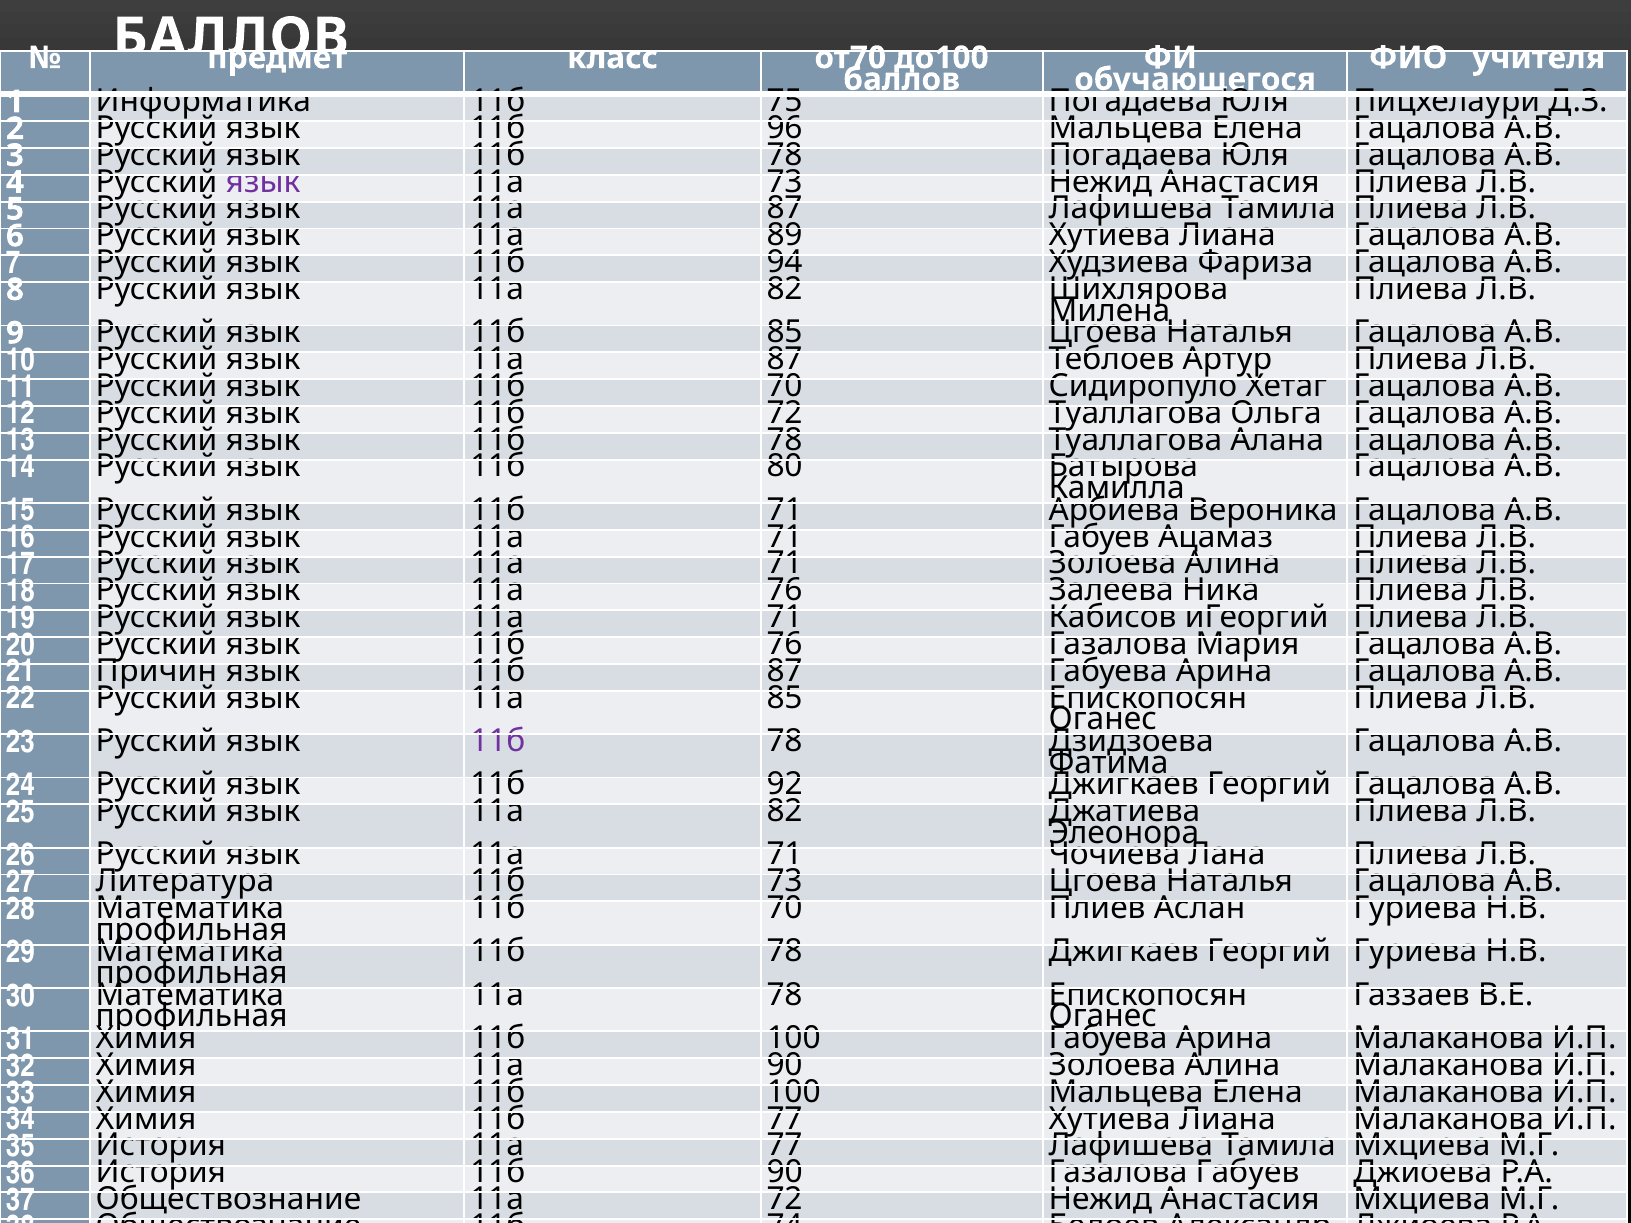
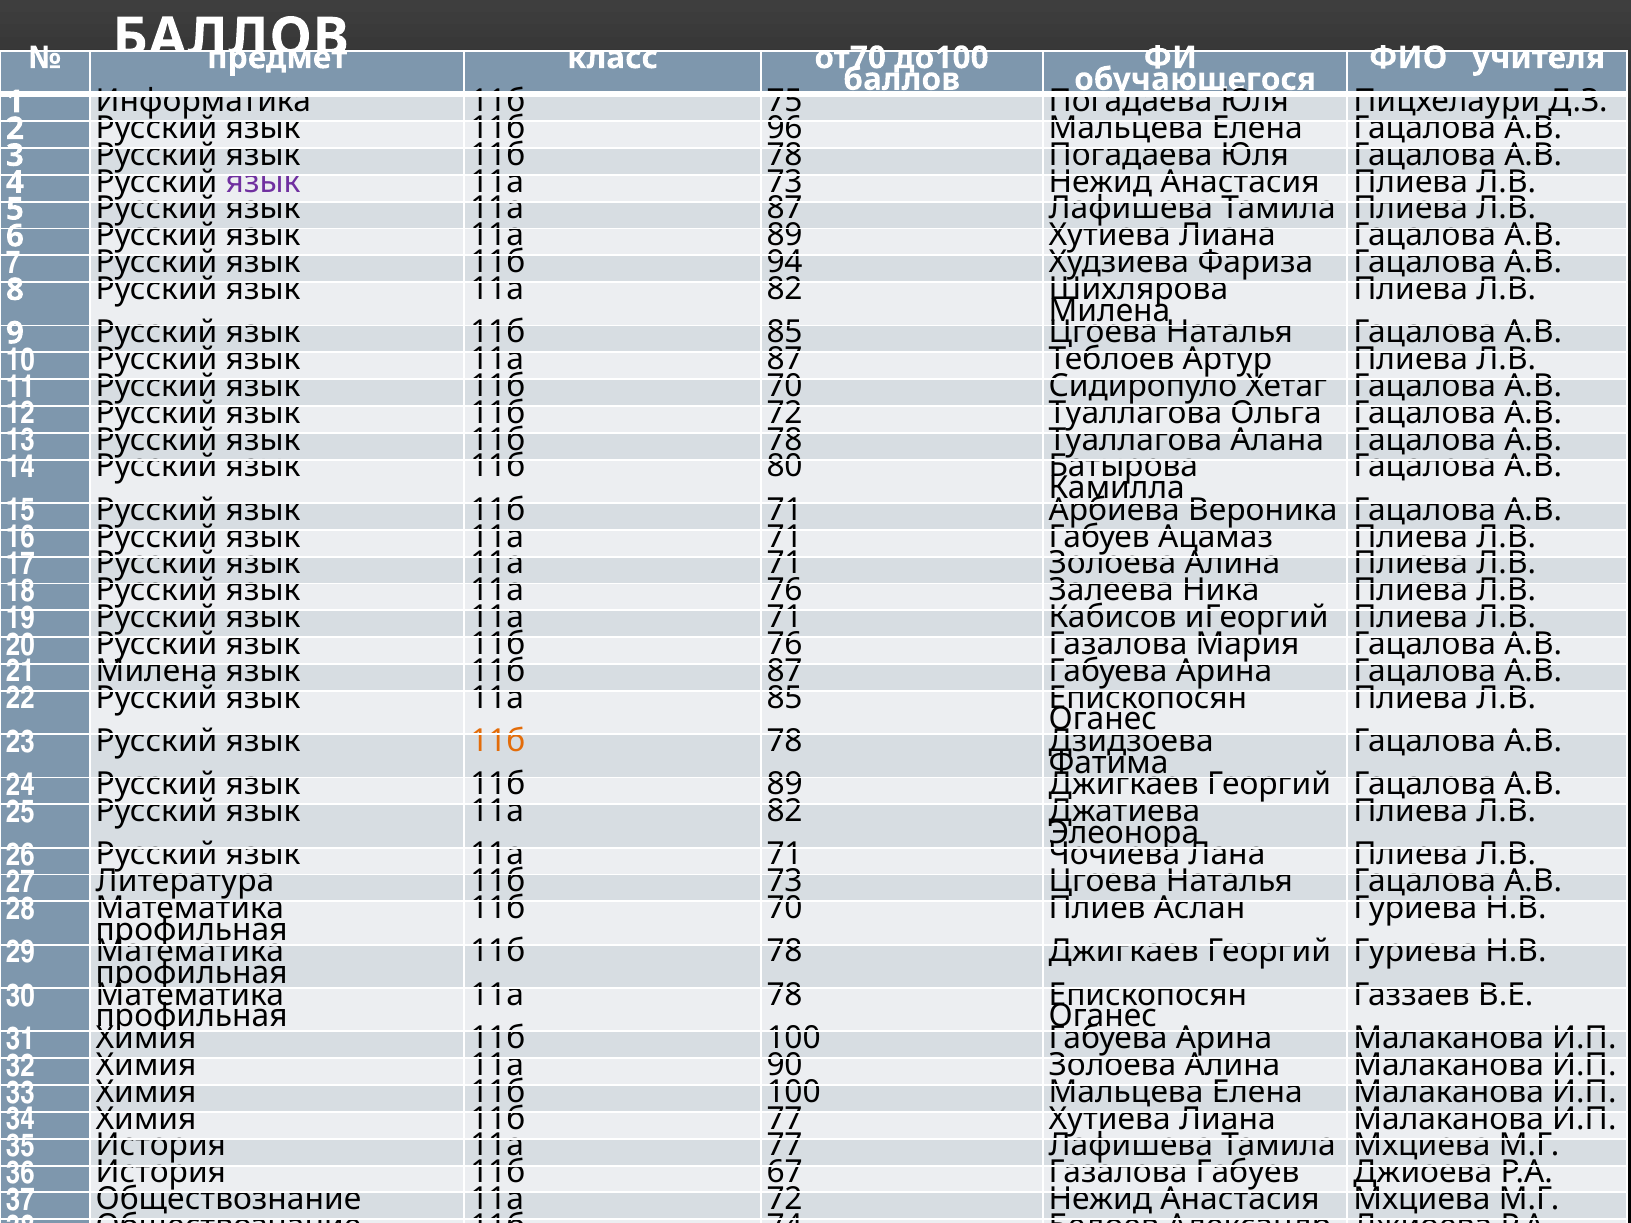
21 Причин: Причин -> Милена
11б at (498, 741) colour: purple -> orange
Русский язык 11б 92: 92 -> 89
11б 90: 90 -> 67
